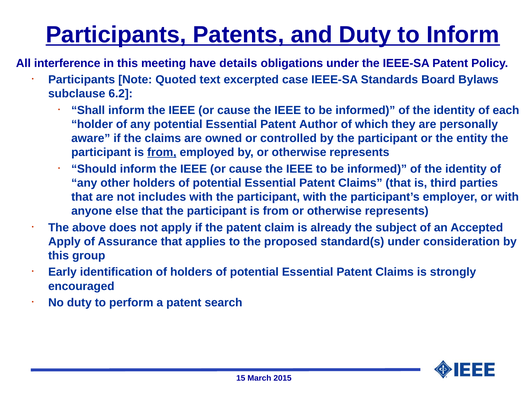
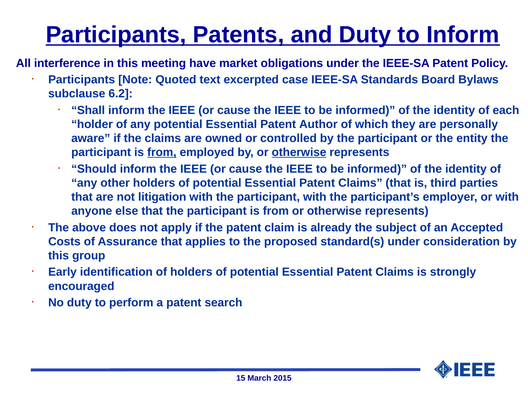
details: details -> market
otherwise at (299, 152) underline: none -> present
includes: includes -> litigation
Apply at (64, 242): Apply -> Costs
